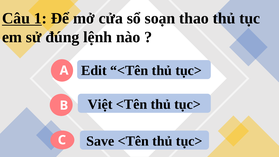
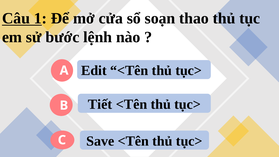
đúng: đúng -> bước
Việt: Việt -> Tiết
